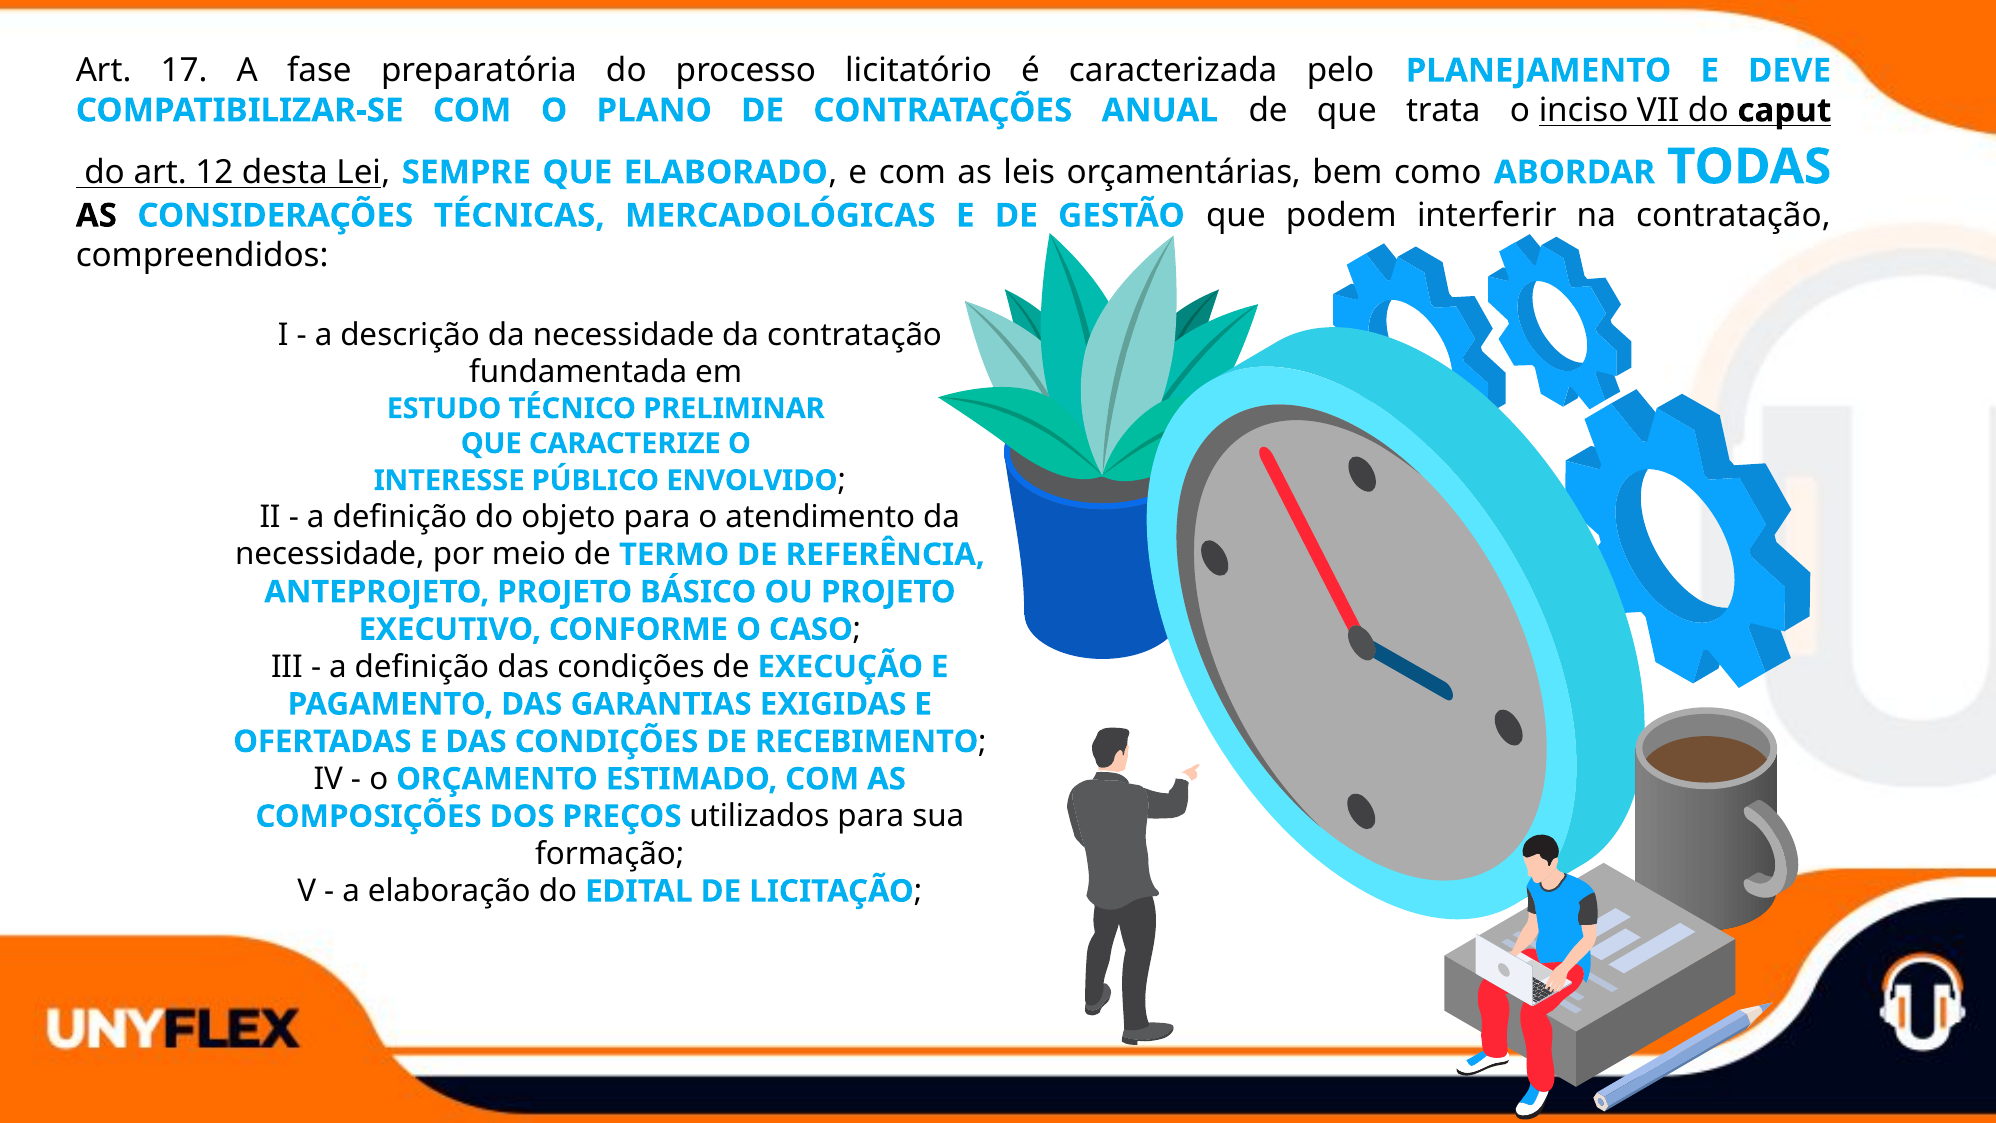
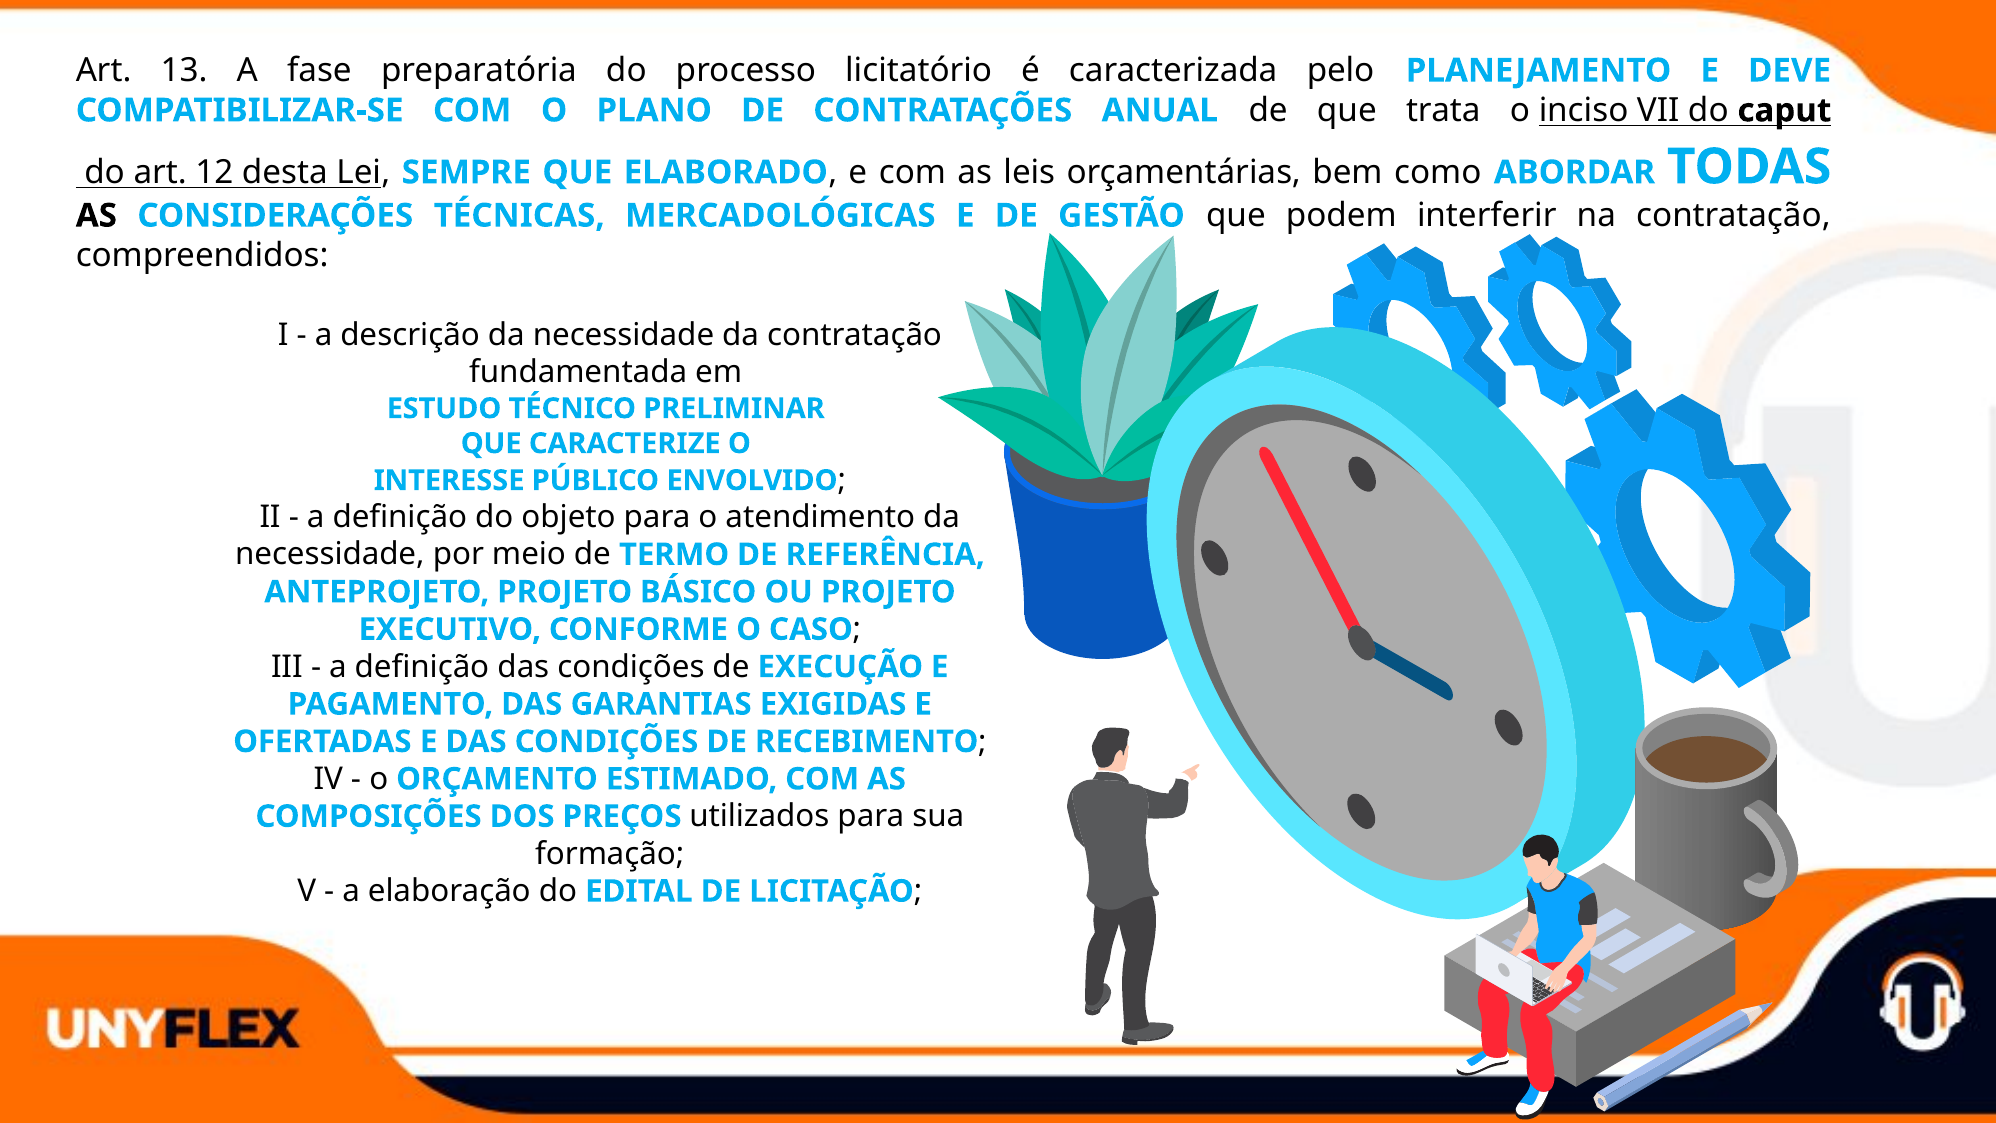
17: 17 -> 13
